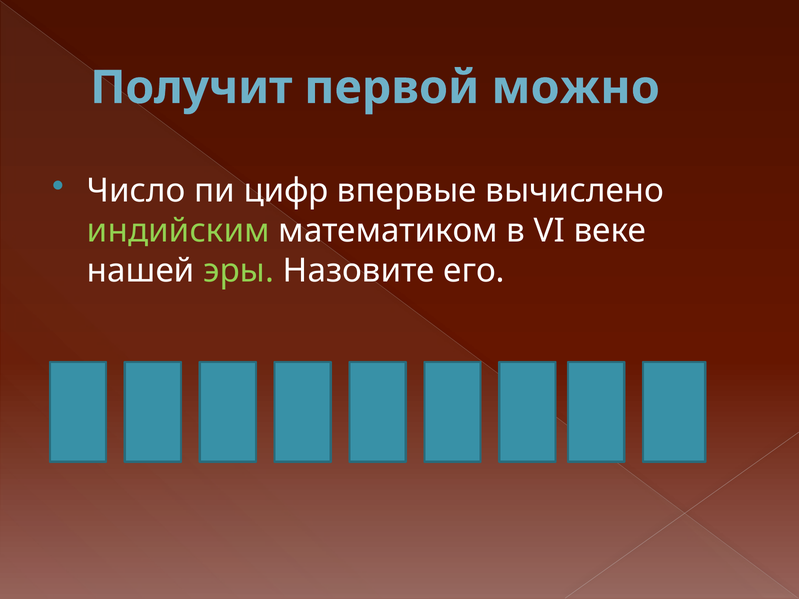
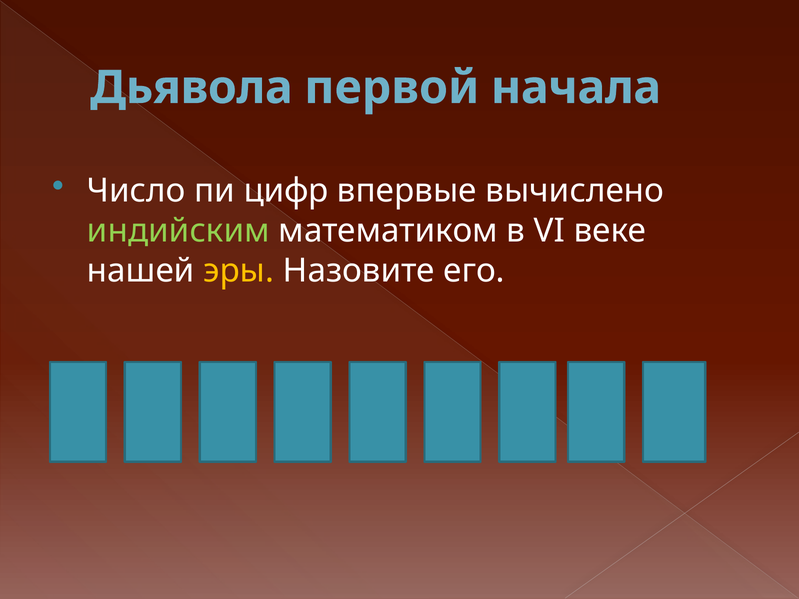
Получит: Получит -> Дьявола
можно: можно -> начала
эры colour: light green -> yellow
